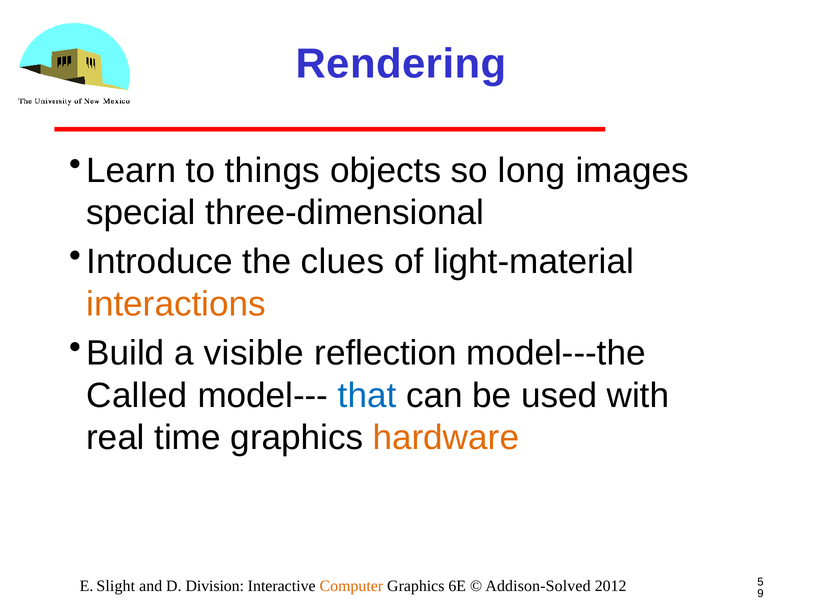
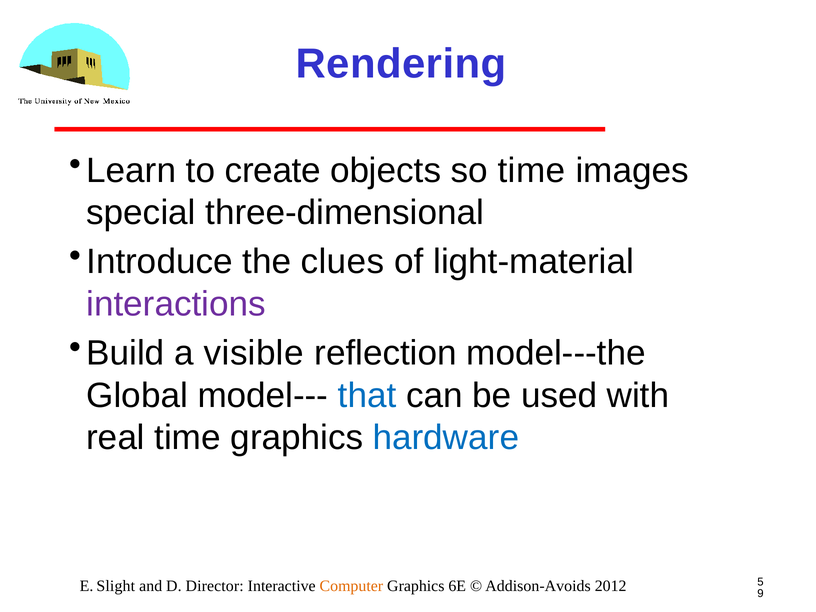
things: things -> create
so long: long -> time
interactions colour: orange -> purple
Called: Called -> Global
hardware colour: orange -> blue
Division: Division -> Director
Addison-Solved: Addison-Solved -> Addison-Avoids
